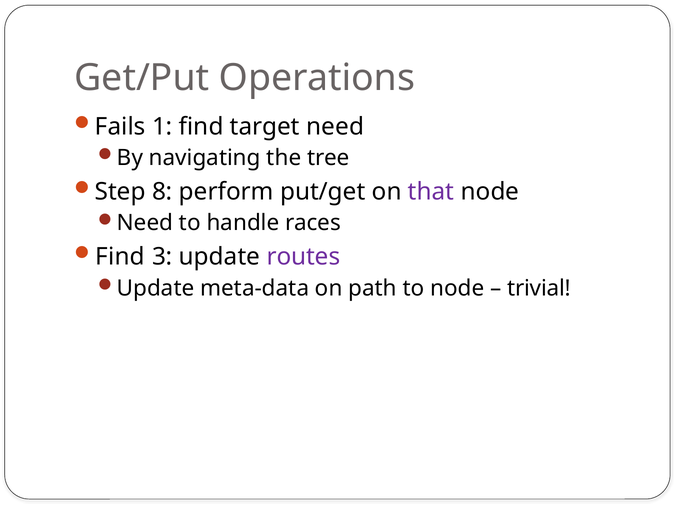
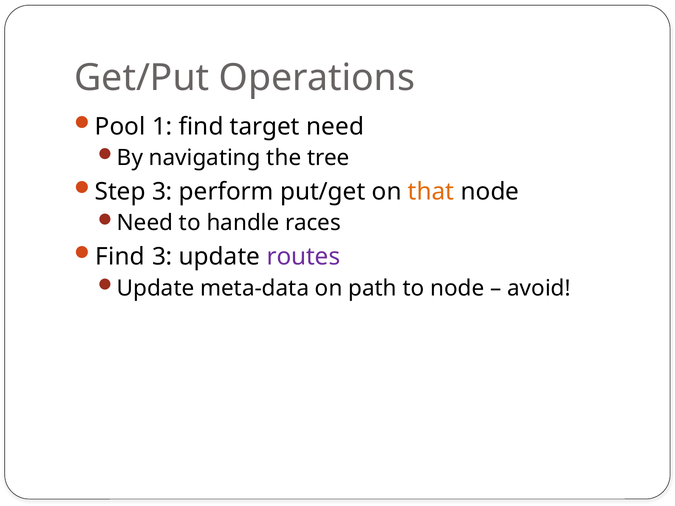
Fails: Fails -> Pool
Step 8: 8 -> 3
that colour: purple -> orange
trivial: trivial -> avoid
